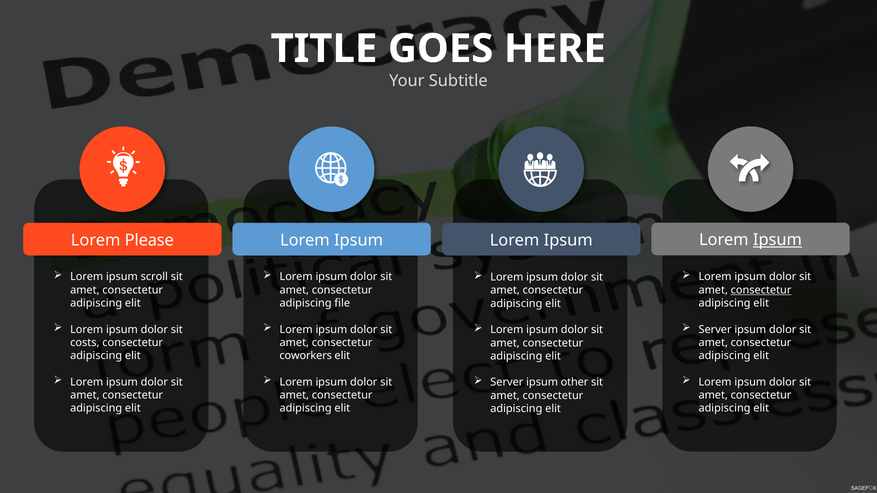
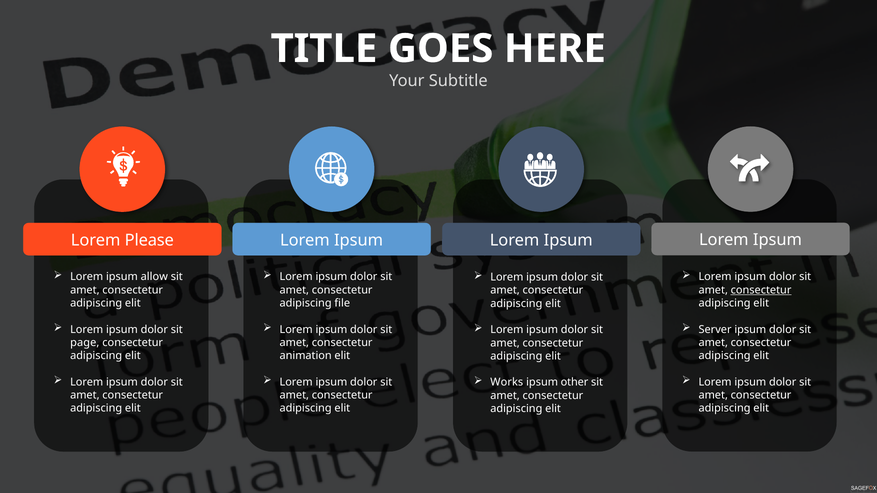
Ipsum at (777, 240) underline: present -> none
scroll: scroll -> allow
costs: costs -> page
coworkers: coworkers -> animation
Server at (507, 383): Server -> Works
